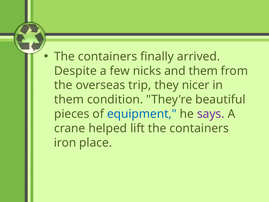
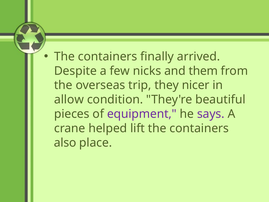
them at (69, 99): them -> allow
equipment colour: blue -> purple
iron: iron -> also
